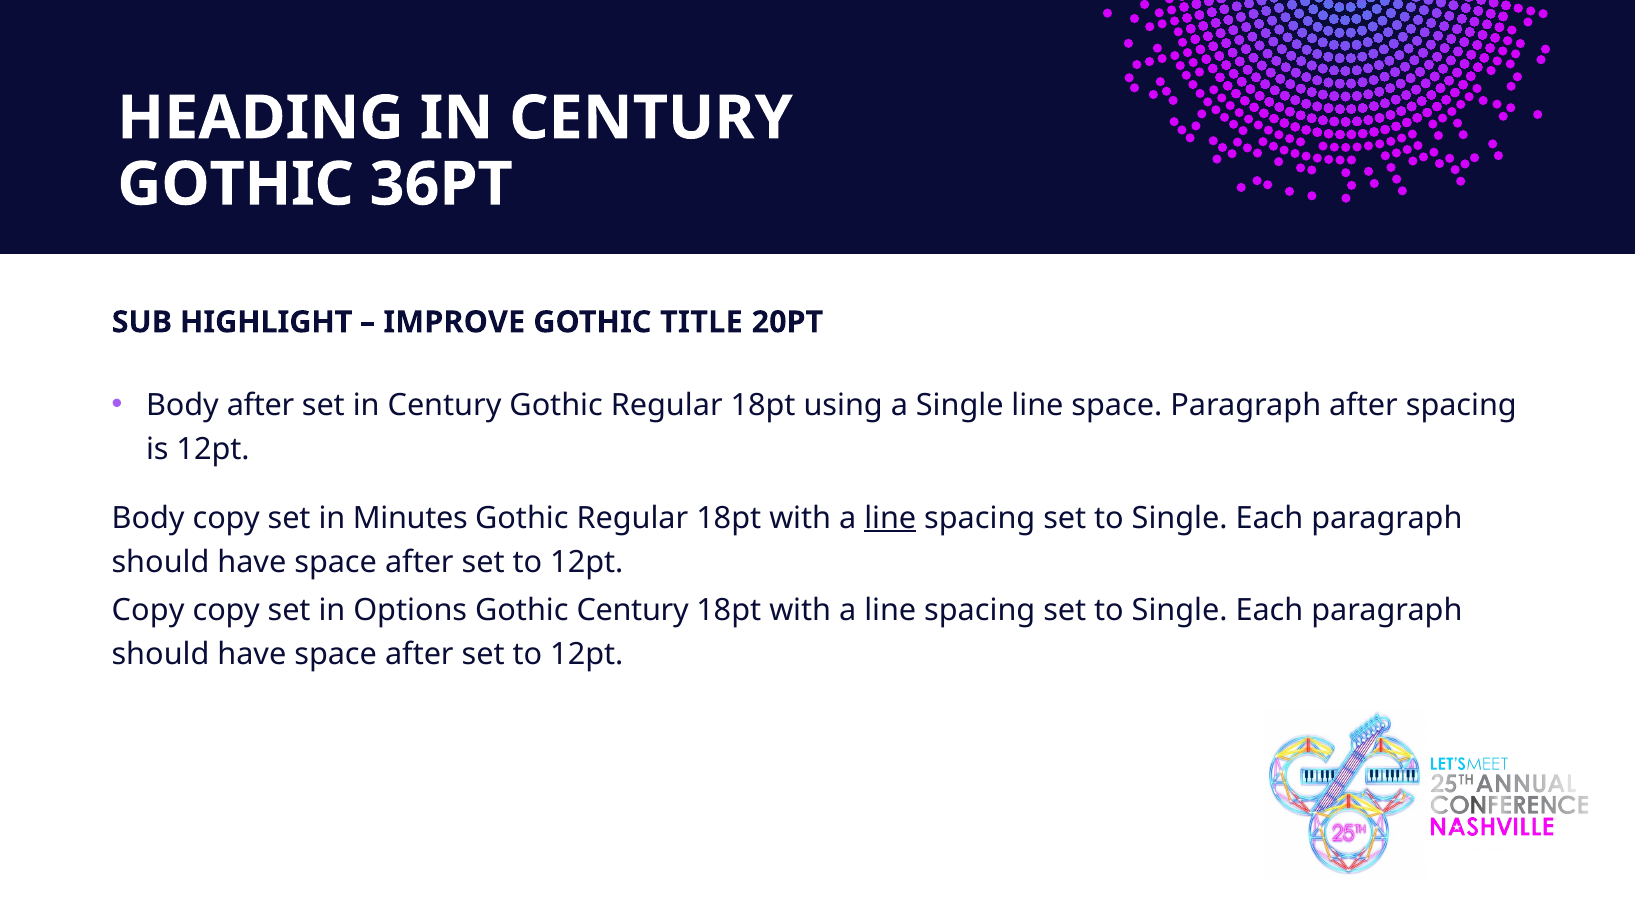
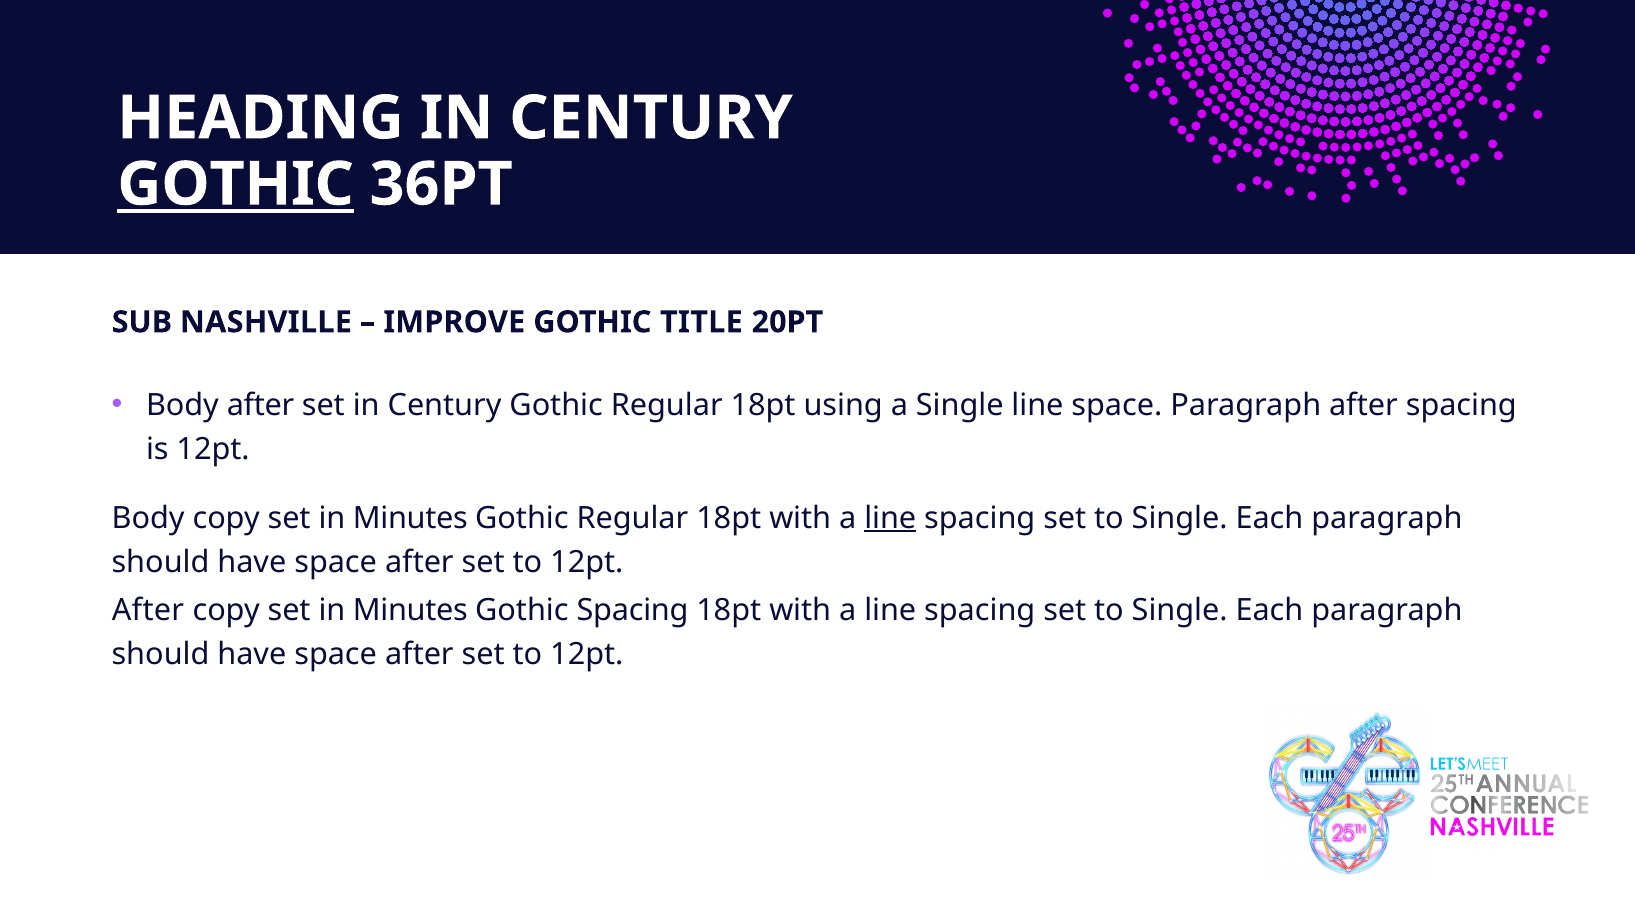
GOTHIC at (236, 184) underline: none -> present
HIGHLIGHT: HIGHLIGHT -> NASHVILLE
Copy at (148, 610): Copy -> After
Options at (410, 610): Options -> Minutes
Gothic Century: Century -> Spacing
